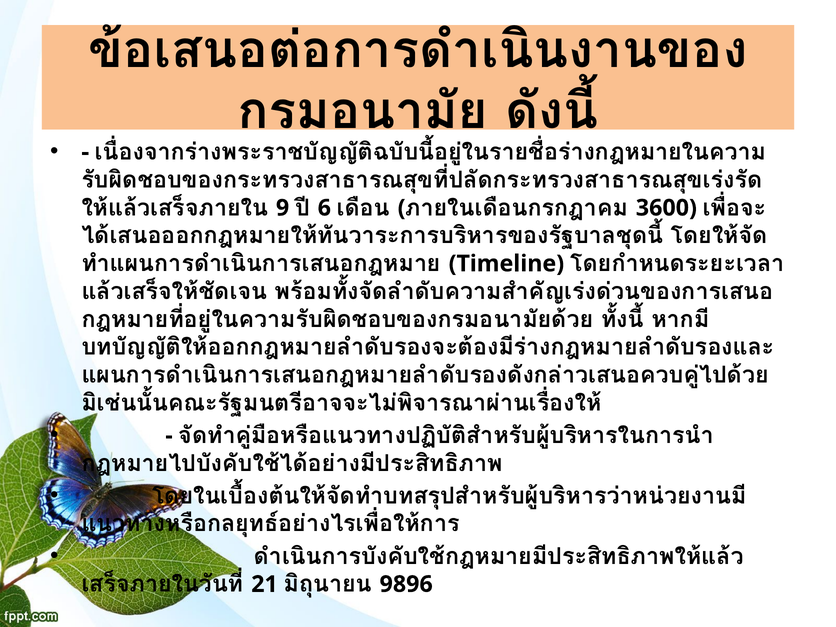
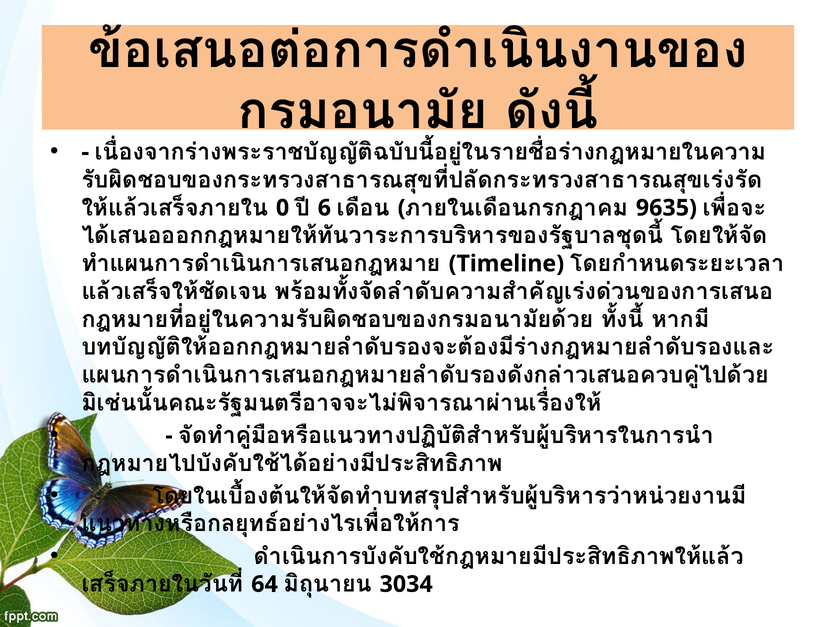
9: 9 -> 0
3600: 3600 -> 9635
21: 21 -> 64
9896: 9896 -> 3034
